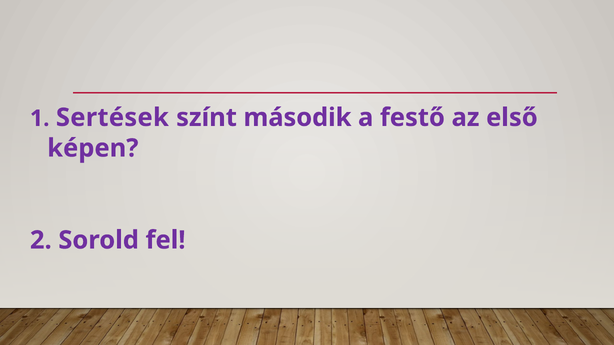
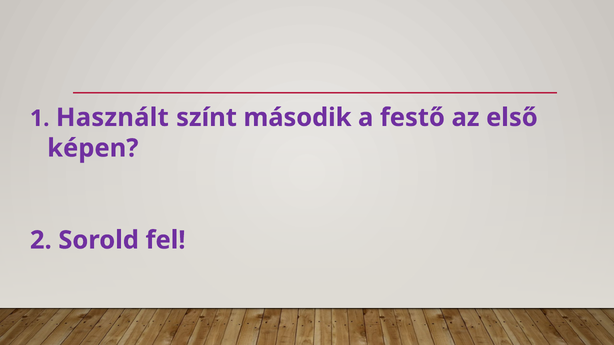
Sertések: Sertések -> Használt
